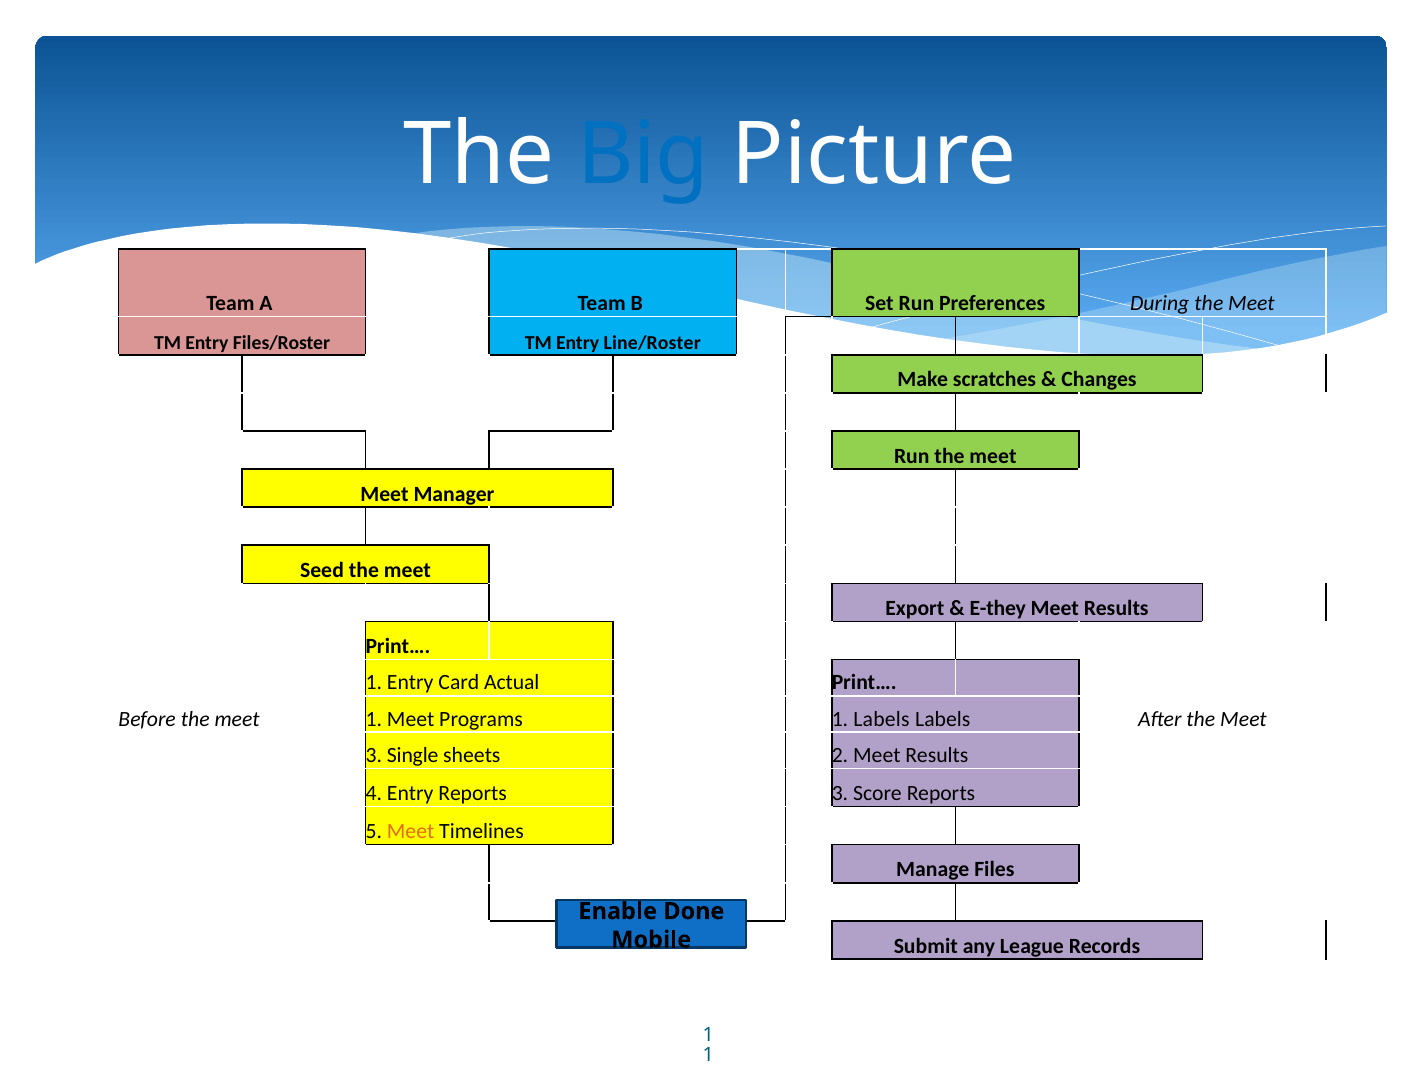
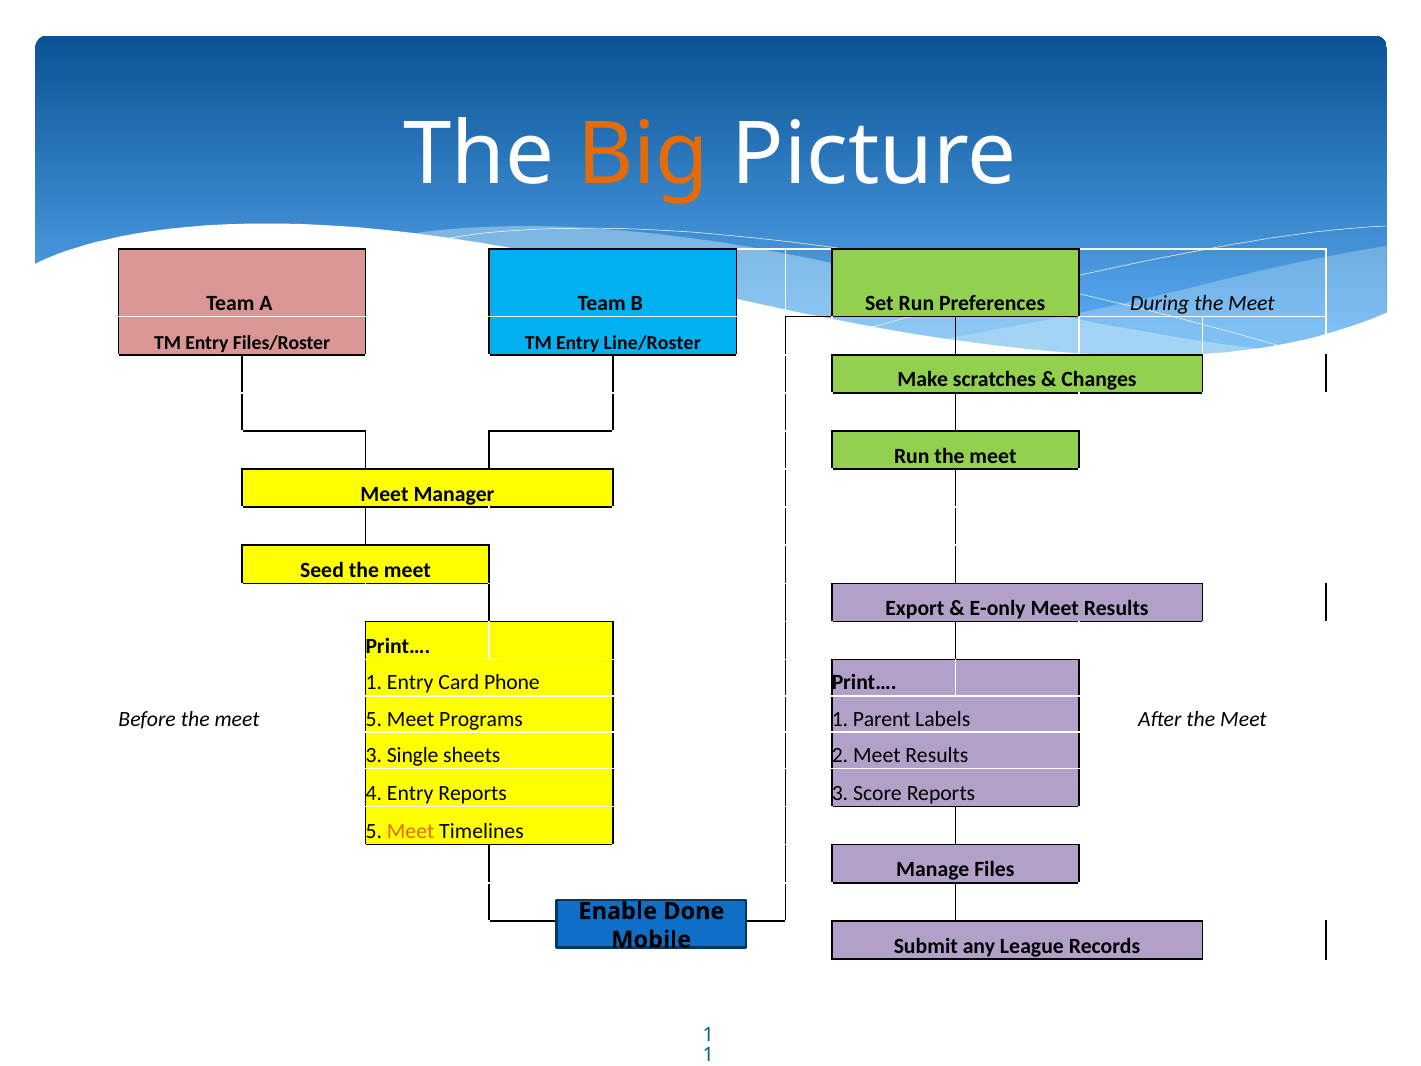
Big colour: blue -> orange
E-they: E-they -> E-only
Actual: Actual -> Phone
meet 1: 1 -> 5
1 Labels: Labels -> Parent
